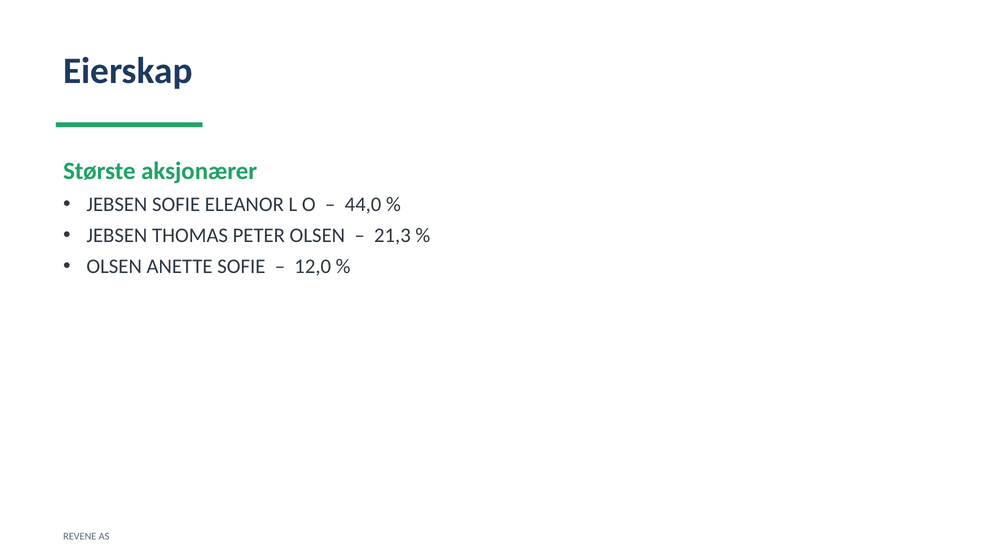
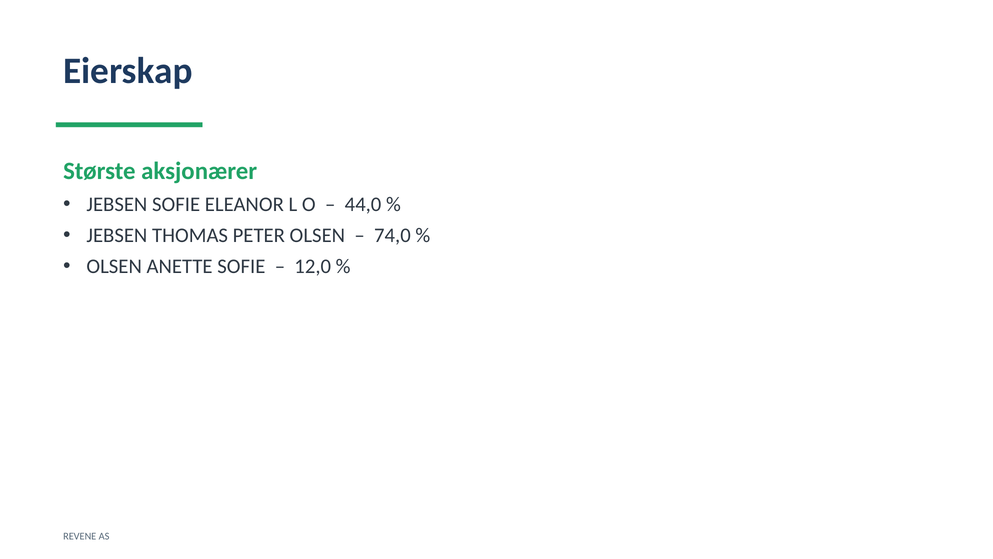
21,3: 21,3 -> 74,0
